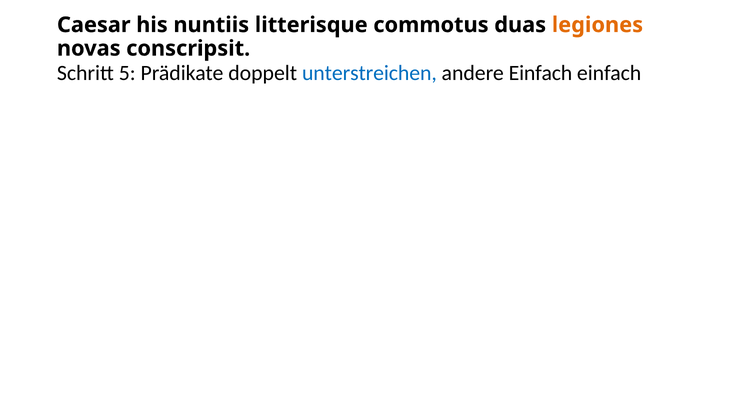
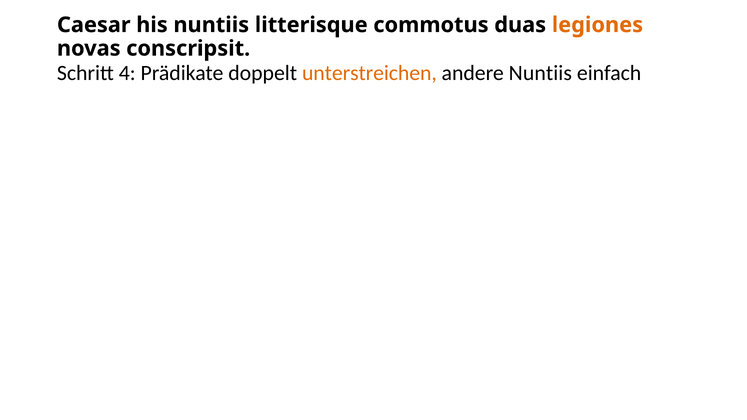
5: 5 -> 4
unterstreichen colour: blue -> orange
andere Einfach: Einfach -> Nuntiis
